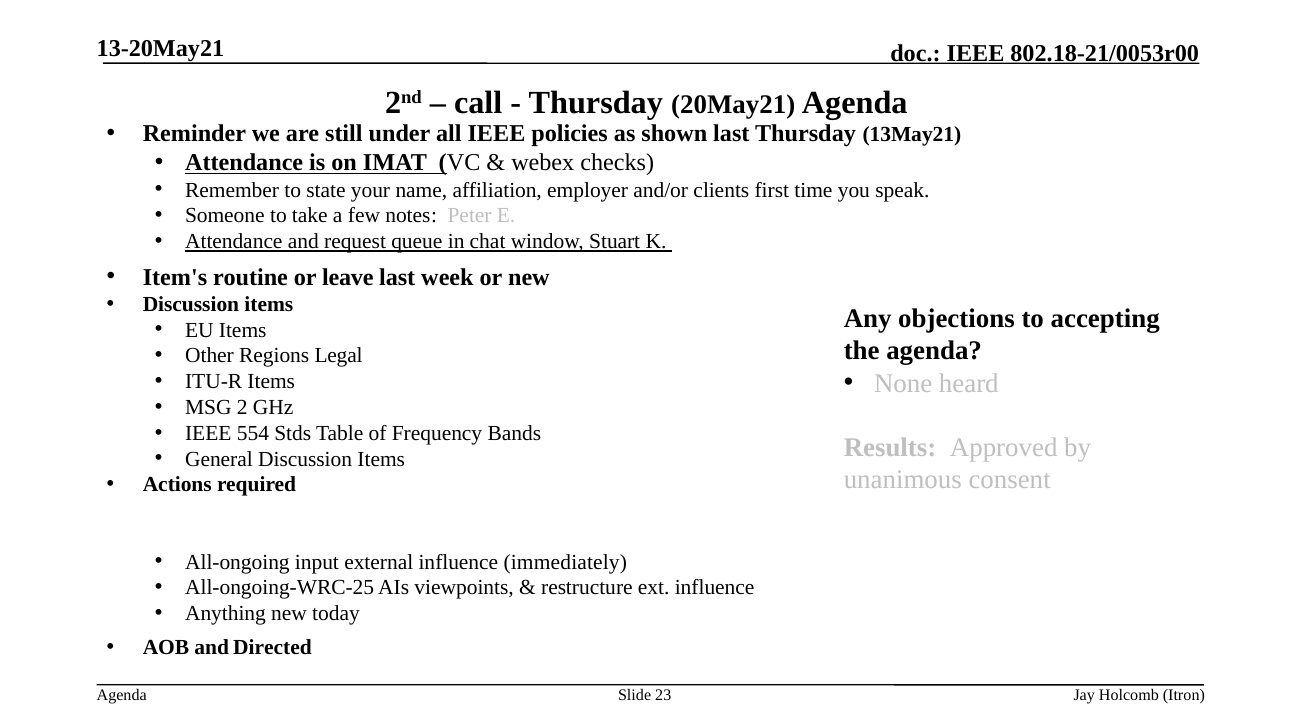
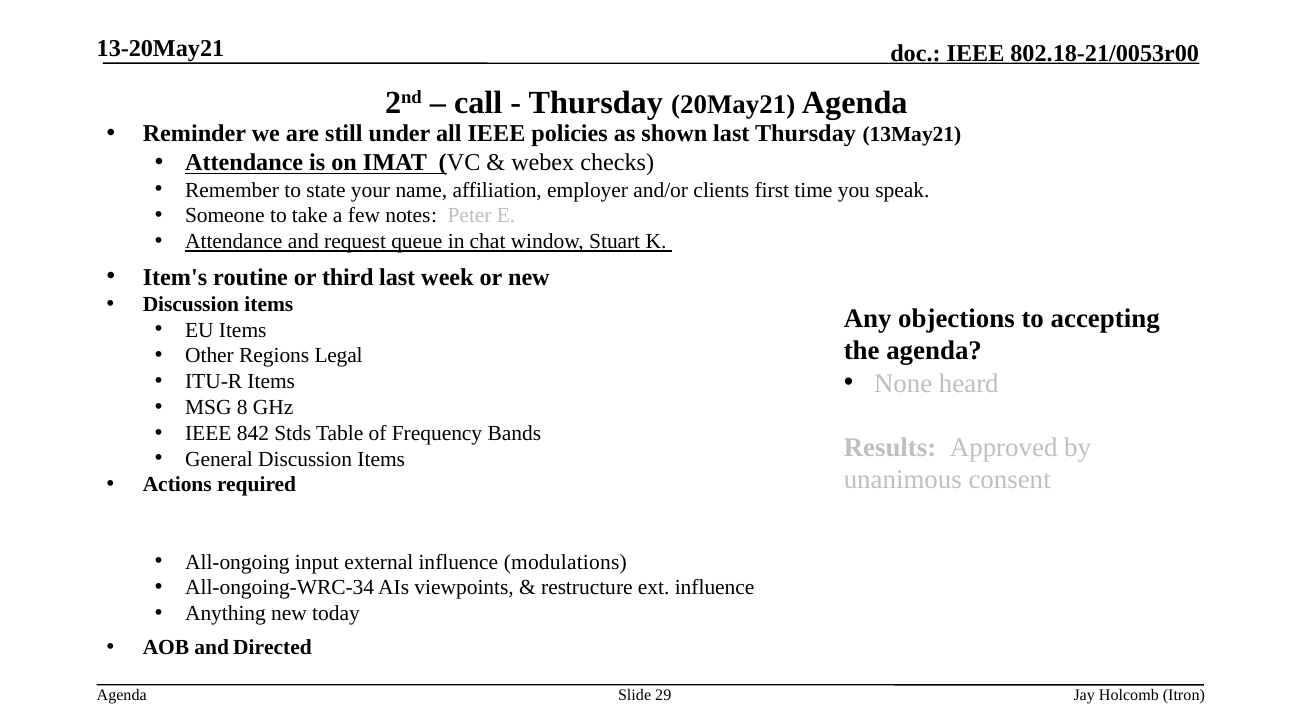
leave: leave -> third
2: 2 -> 8
554: 554 -> 842
immediately: immediately -> modulations
All-ongoing-WRC-25: All-ongoing-WRC-25 -> All-ongoing-WRC-34
23: 23 -> 29
